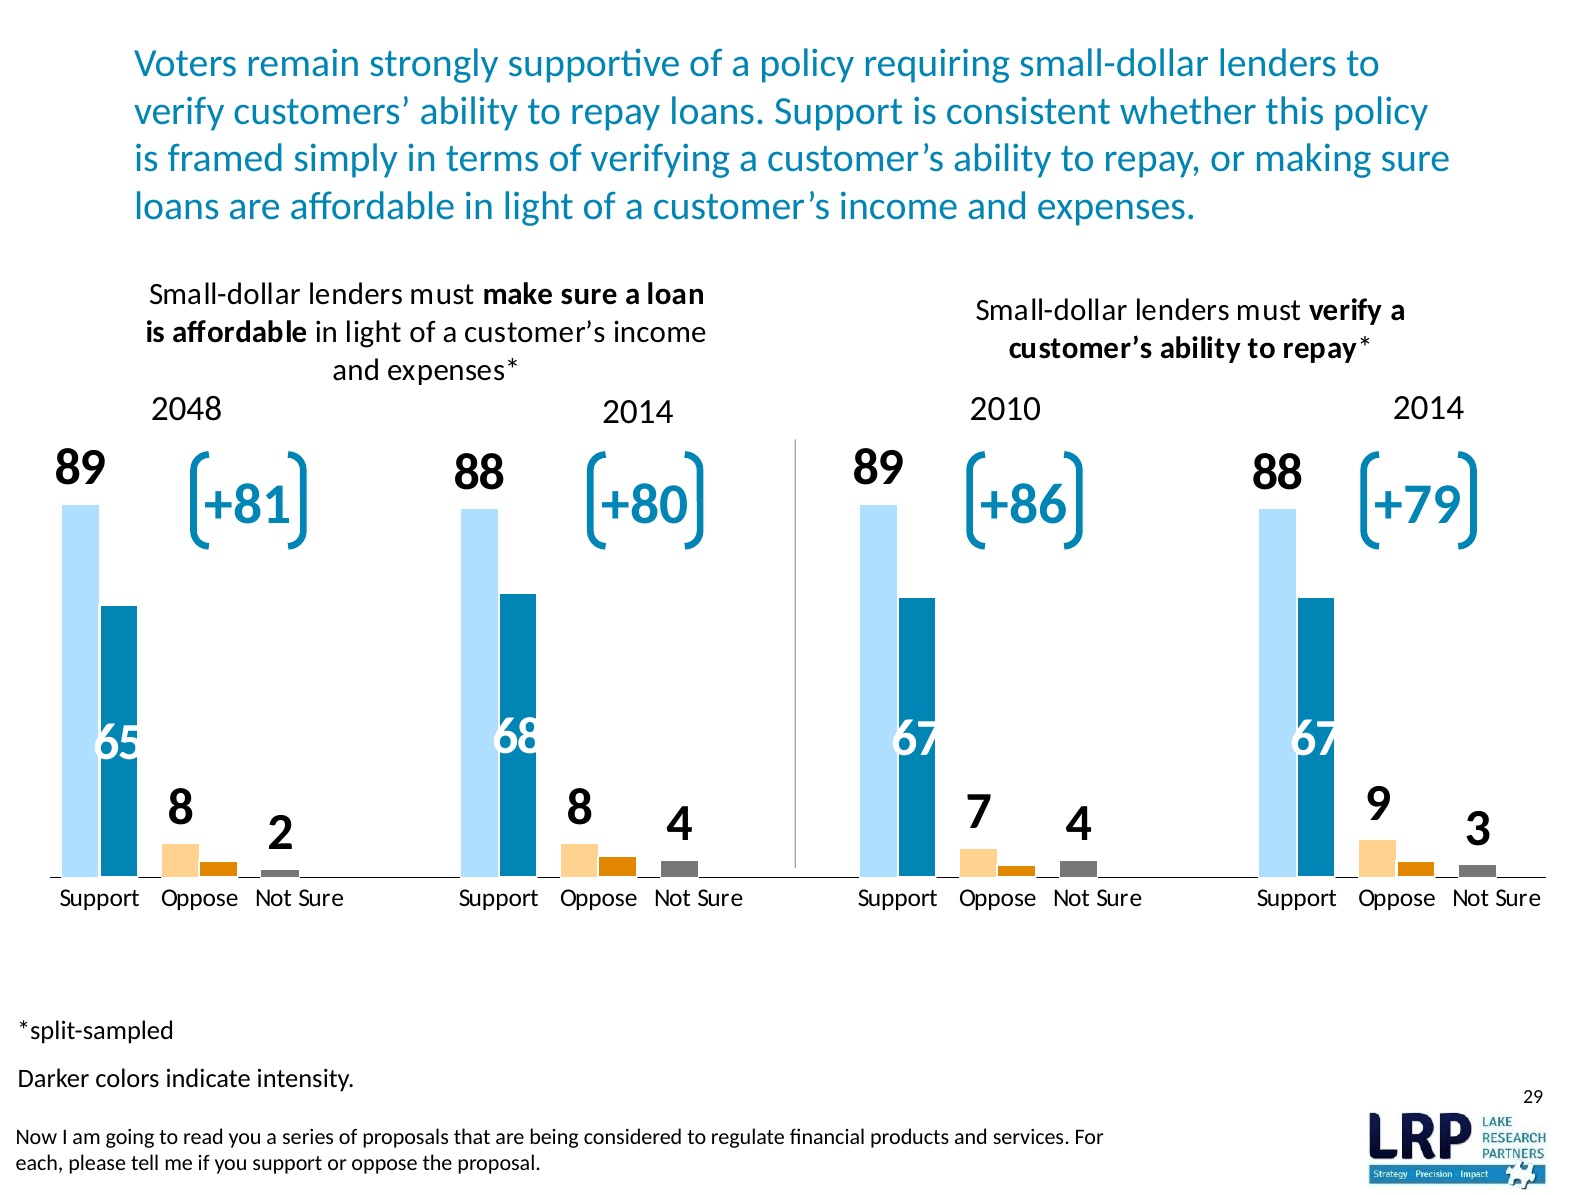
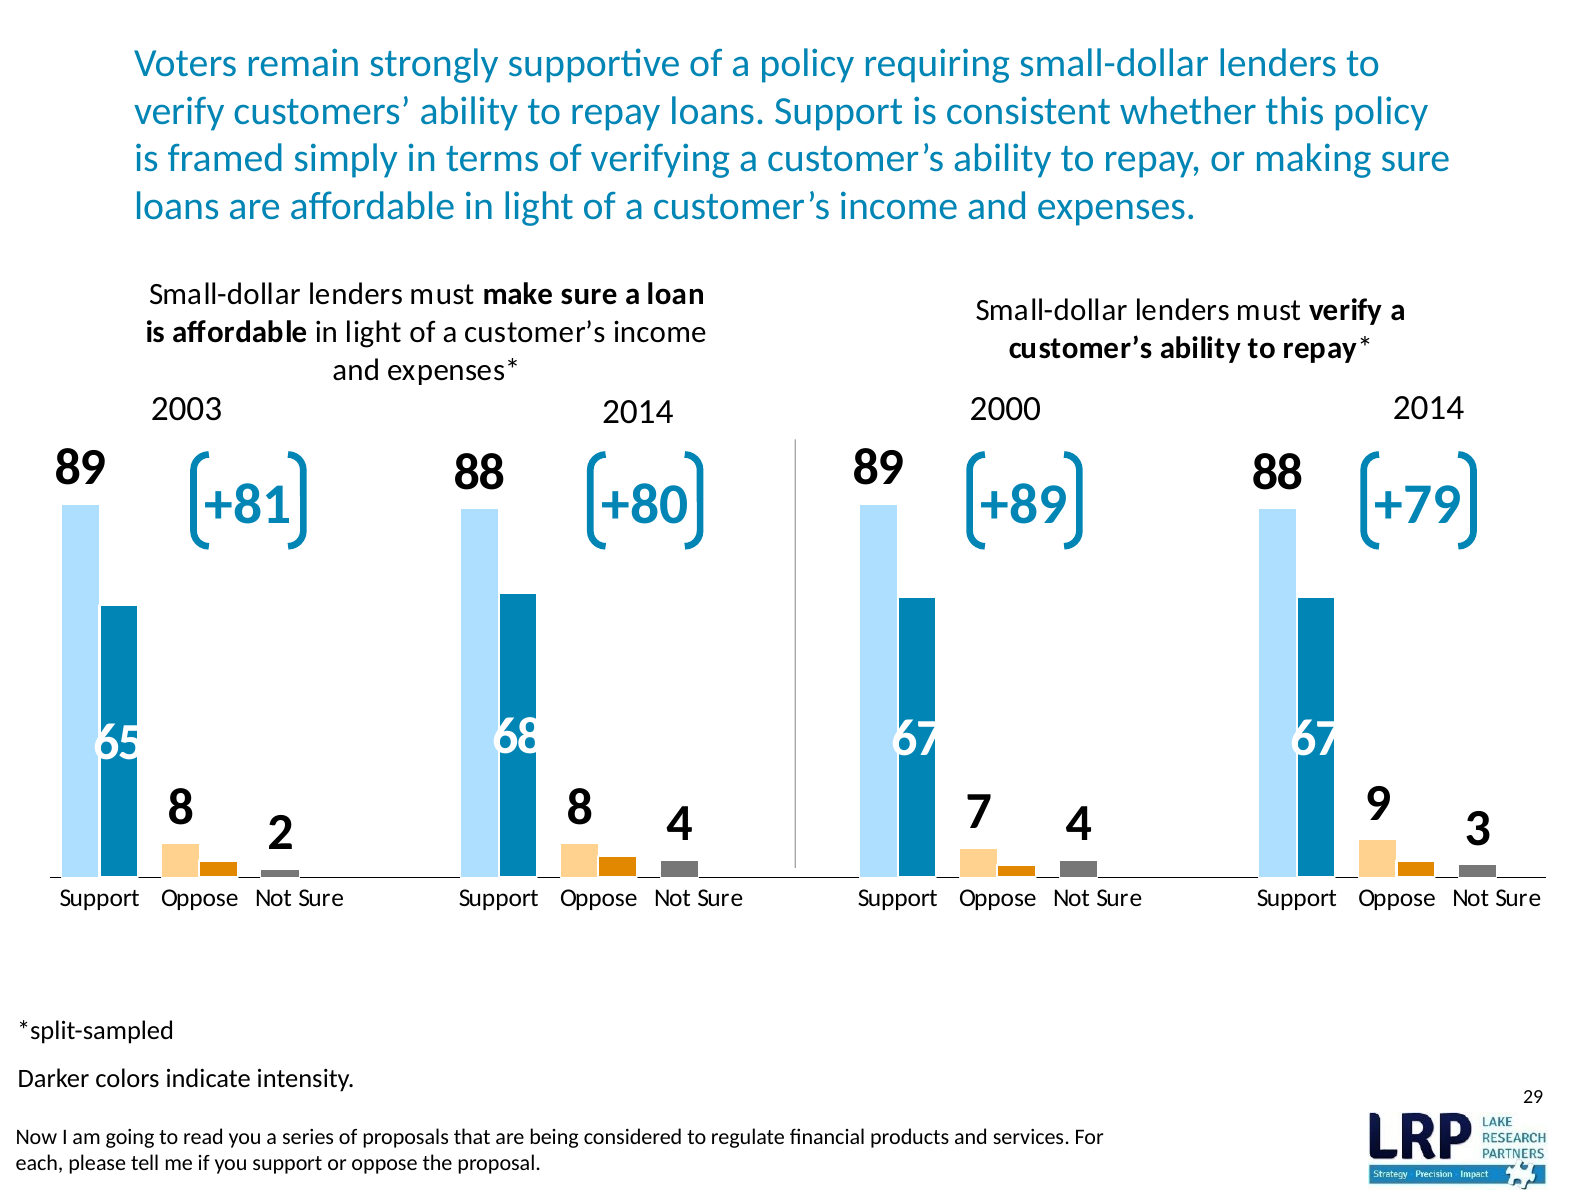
2048: 2048 -> 2003
2010: 2010 -> 2000
+86: +86 -> +89
